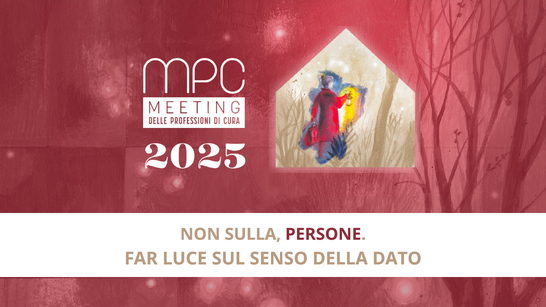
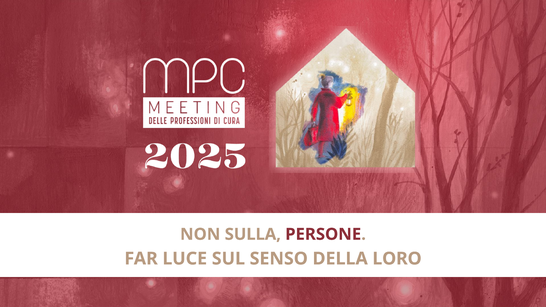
DATO: DATO -> LORO
